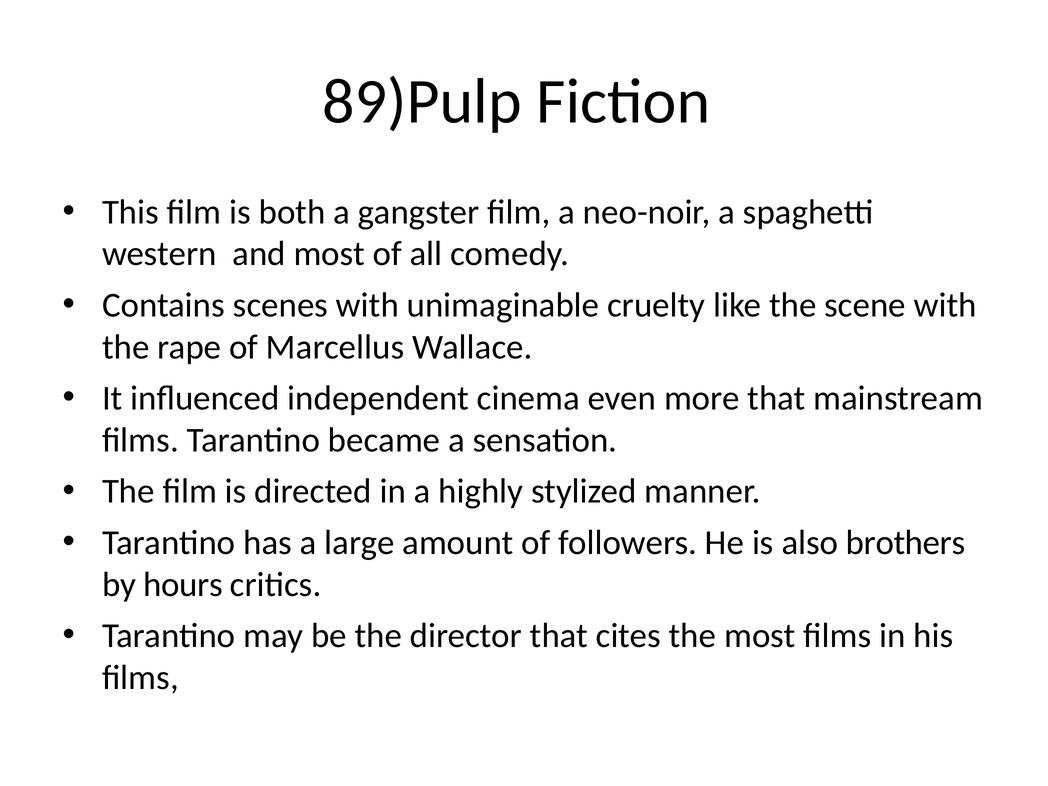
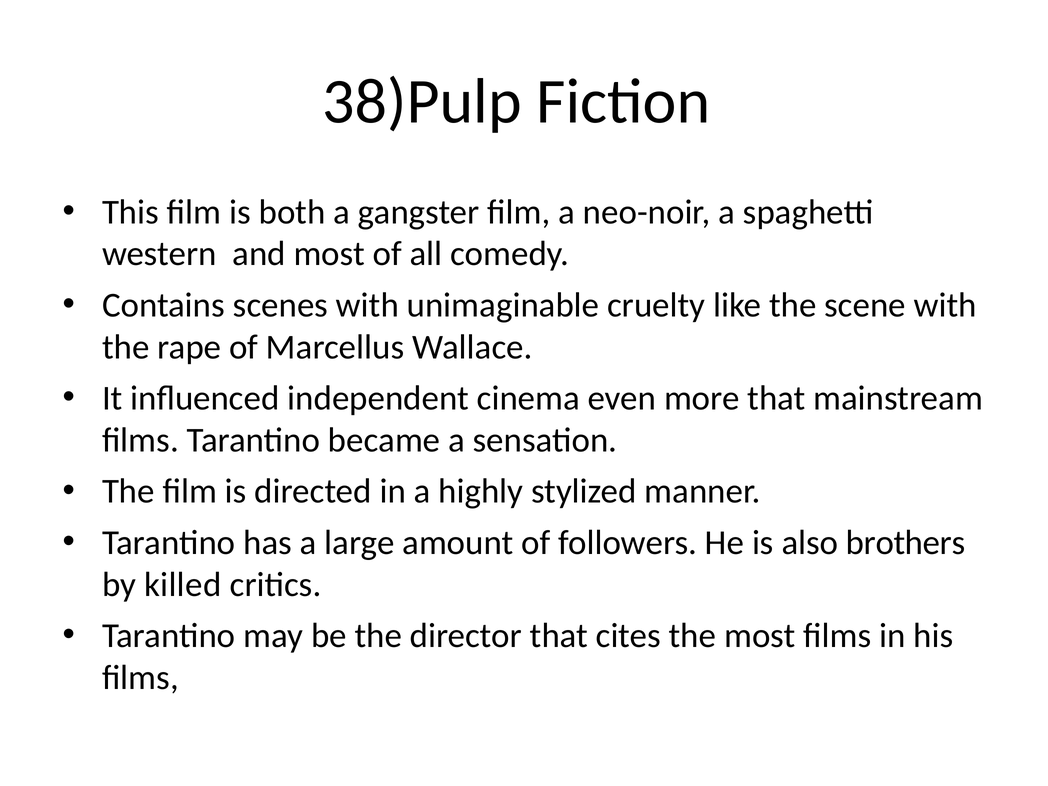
89)Pulp: 89)Pulp -> 38)Pulp
hours: hours -> killed
